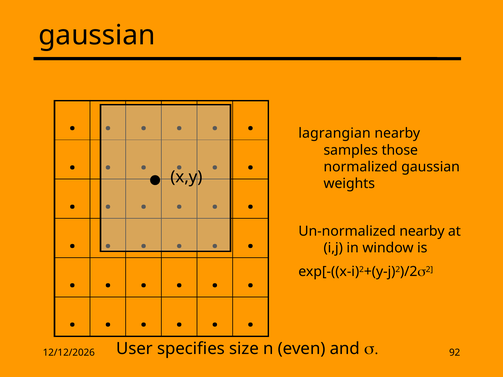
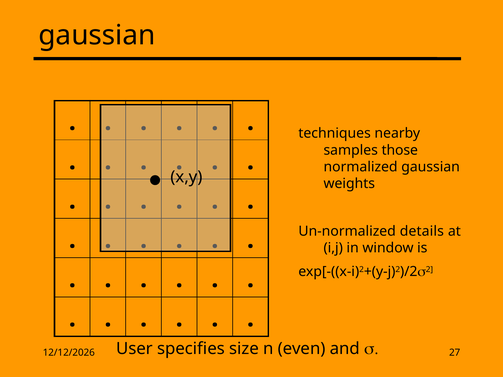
lagrangian: lagrangian -> techniques
Un-normalized nearby: nearby -> details
92: 92 -> 27
